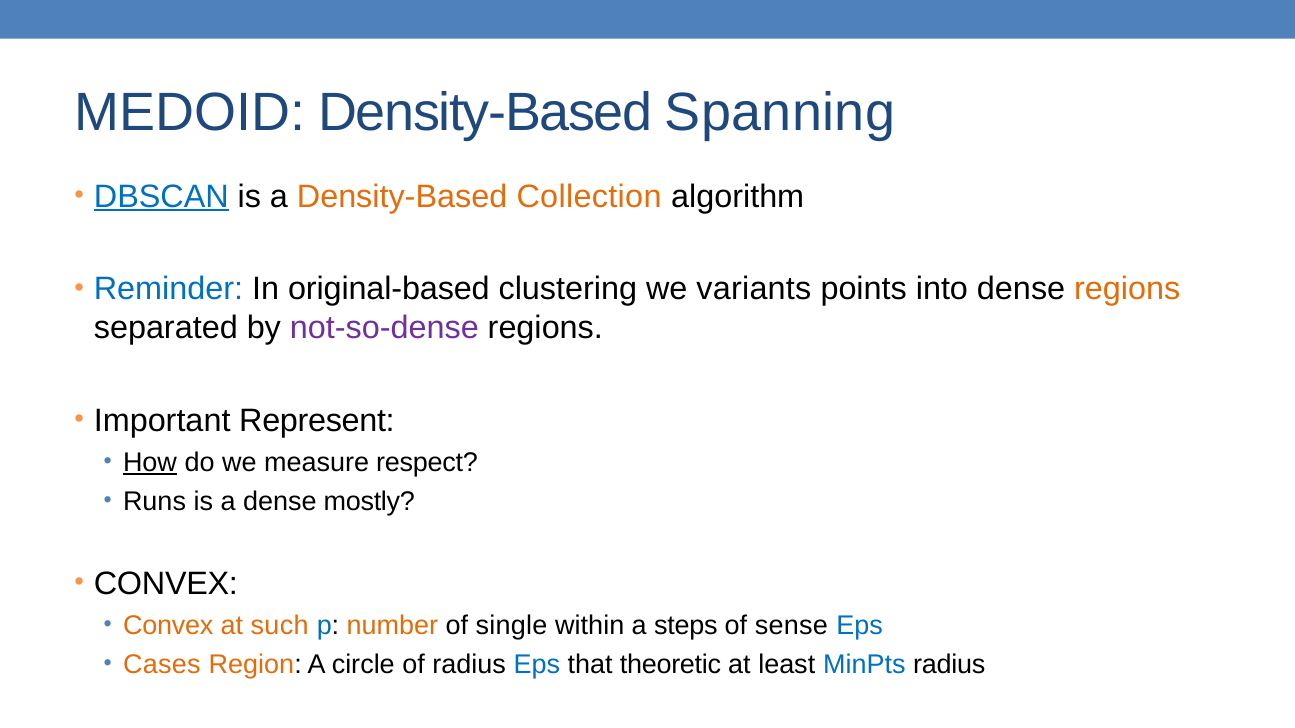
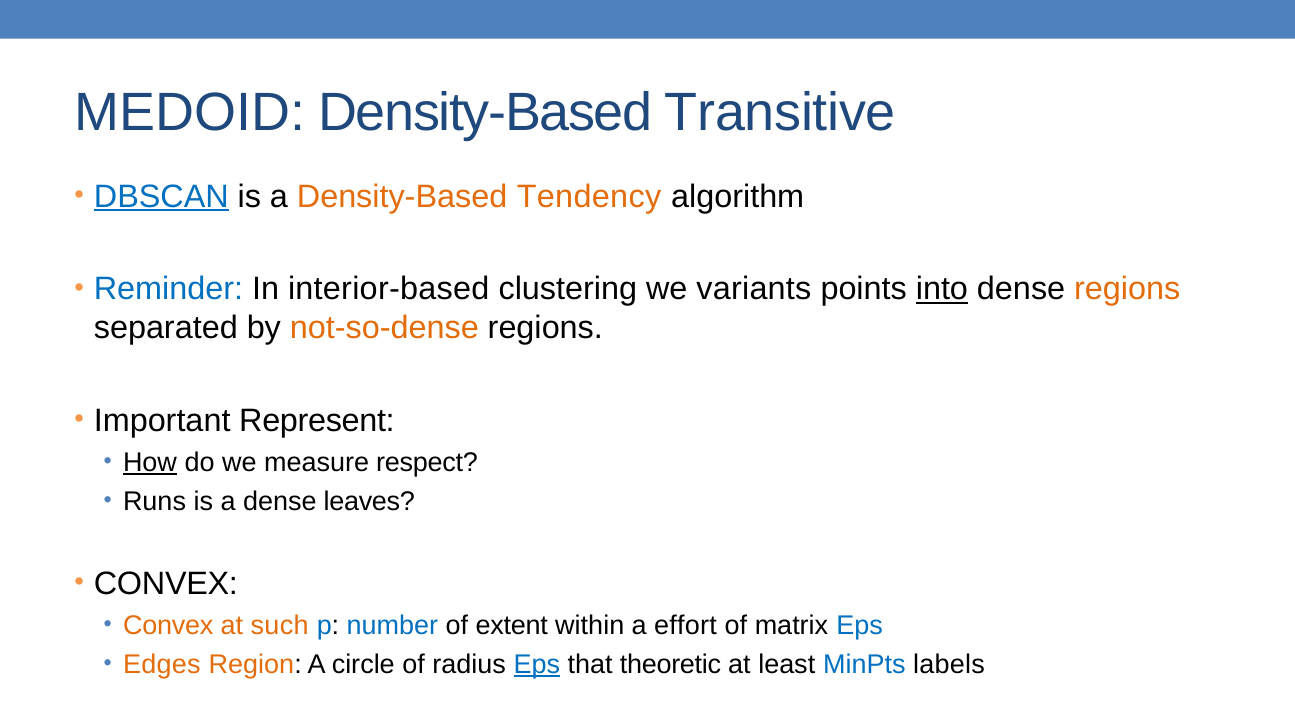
Spanning: Spanning -> Transitive
Collection: Collection -> Tendency
original-based: original-based -> interior-based
into underline: none -> present
not-so-dense colour: purple -> orange
mostly: mostly -> leaves
number colour: orange -> blue
single: single -> extent
steps: steps -> effort
sense: sense -> matrix
Cases: Cases -> Edges
Eps at (537, 665) underline: none -> present
MinPts radius: radius -> labels
